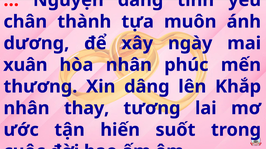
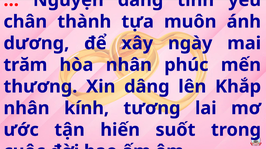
xuân: xuân -> trăm
thay: thay -> kính
